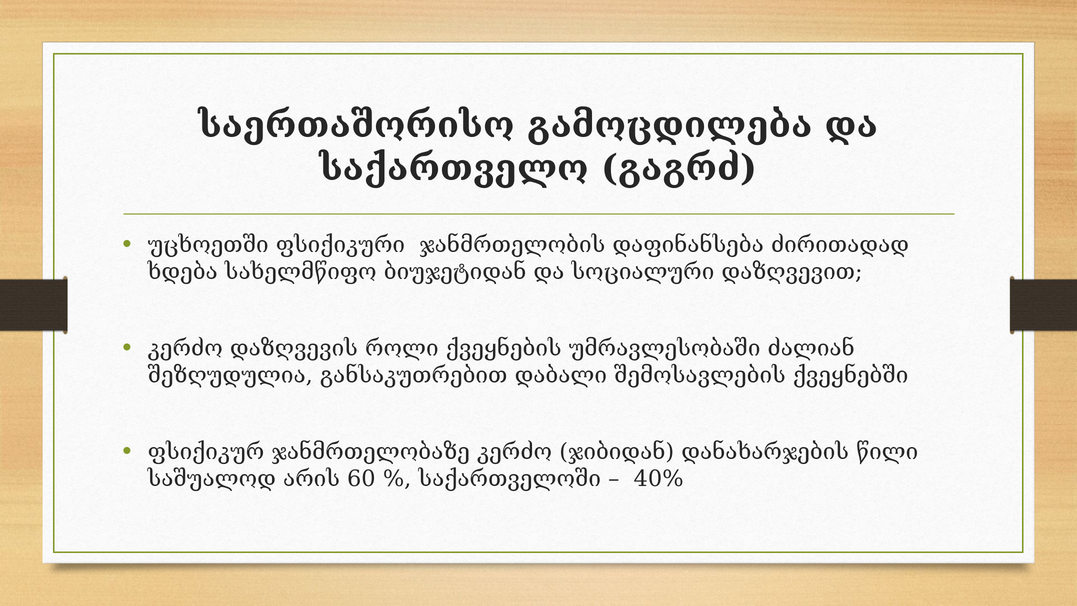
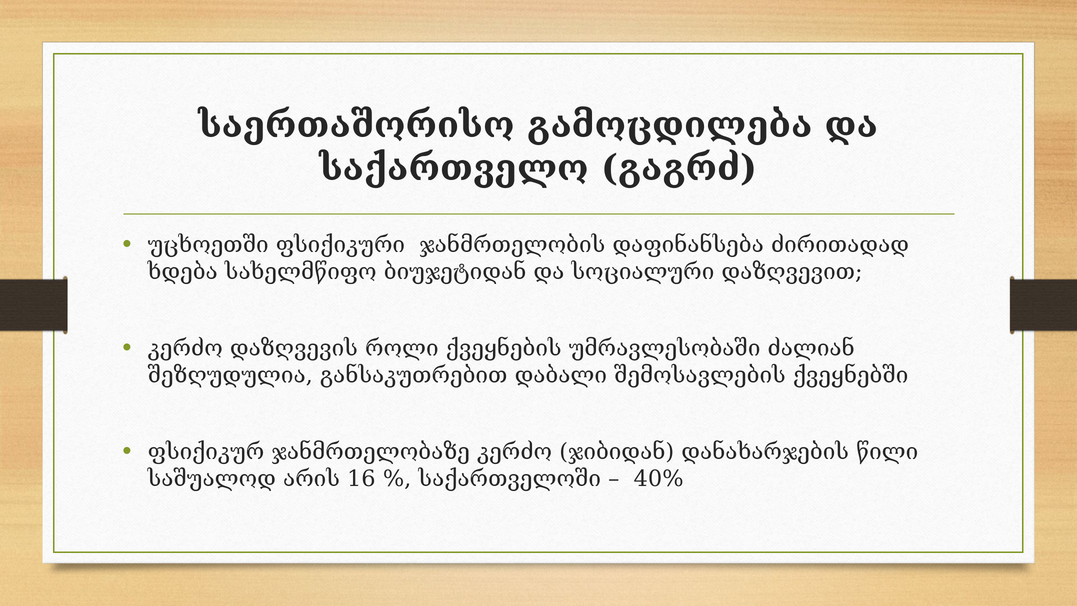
60: 60 -> 16
